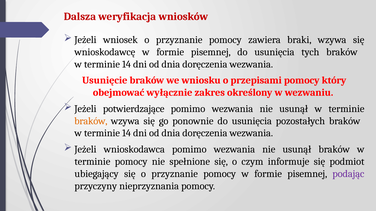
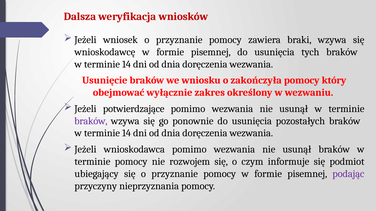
przepisami: przepisami -> zakończyła
braków at (91, 121) colour: orange -> purple
spełnione: spełnione -> rozwojem
